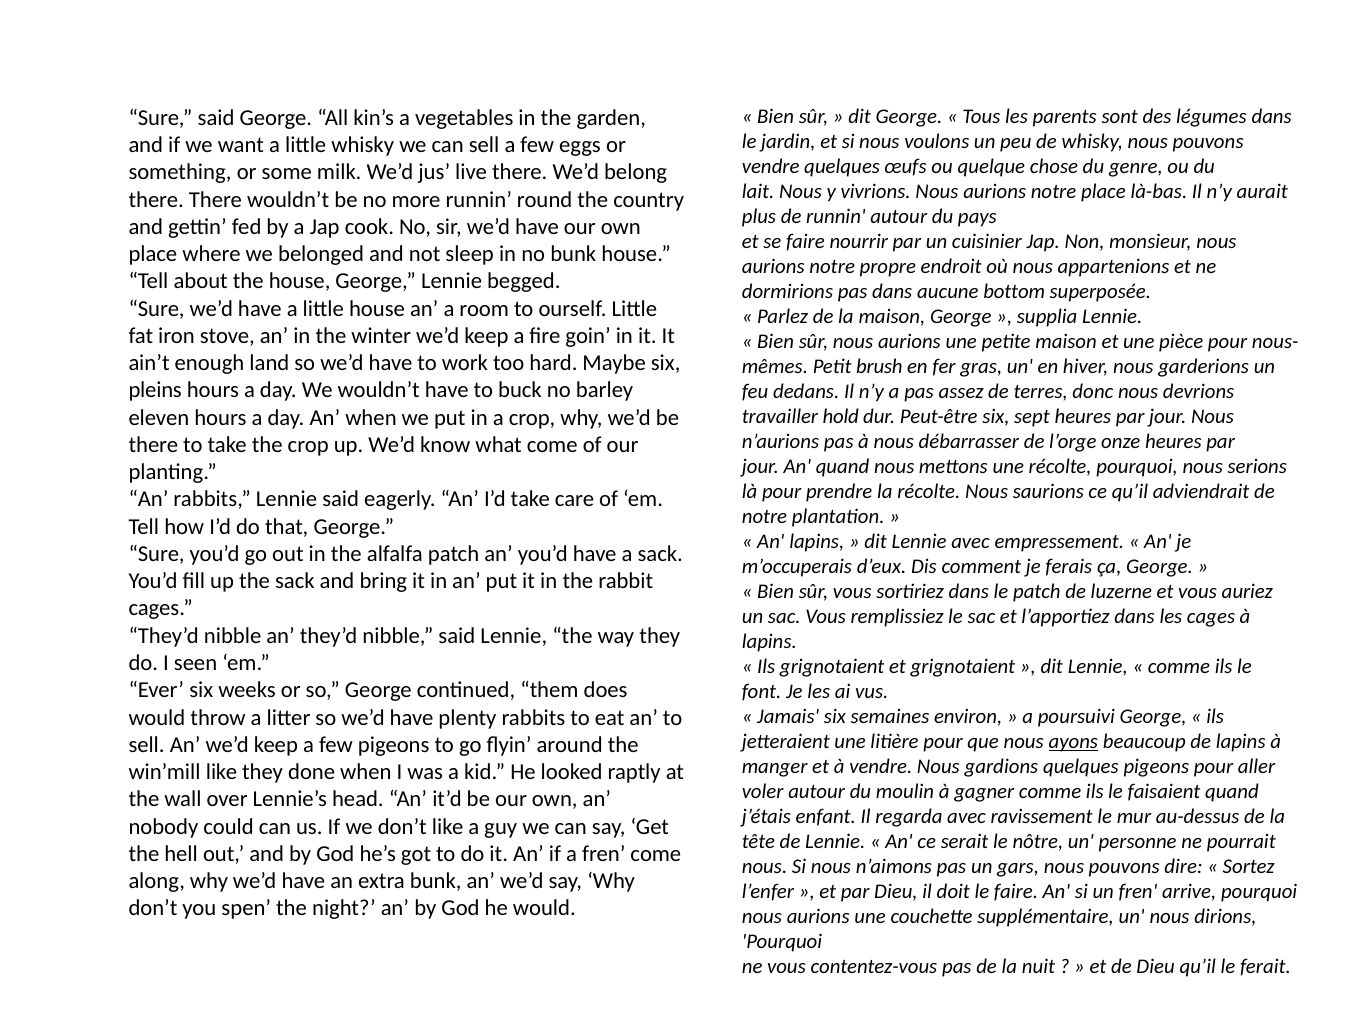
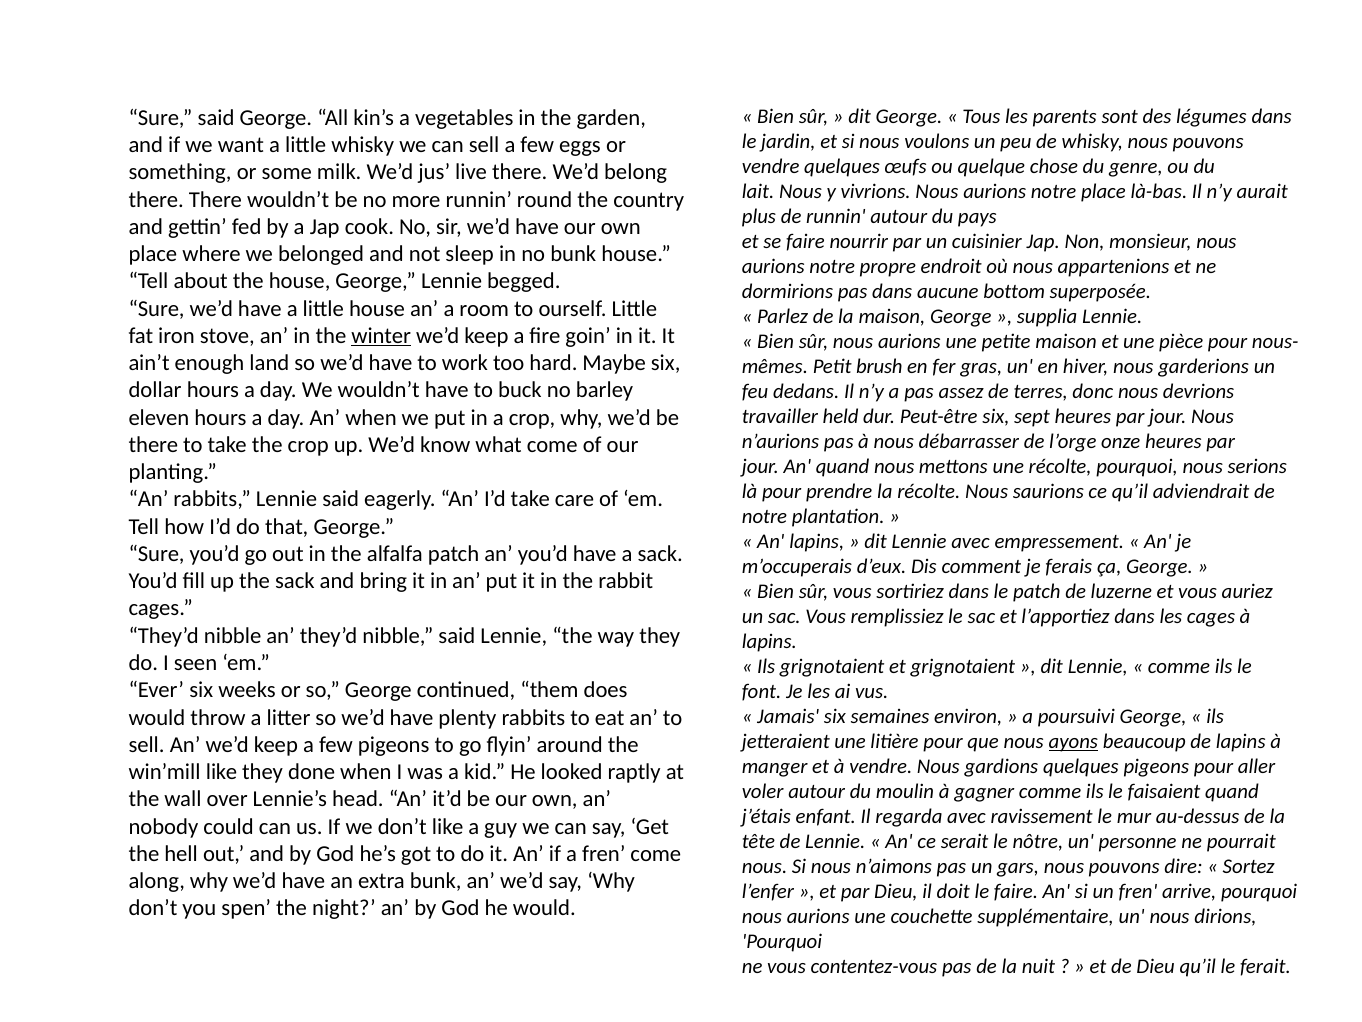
winter underline: none -> present
pleins: pleins -> dollar
hold: hold -> held
